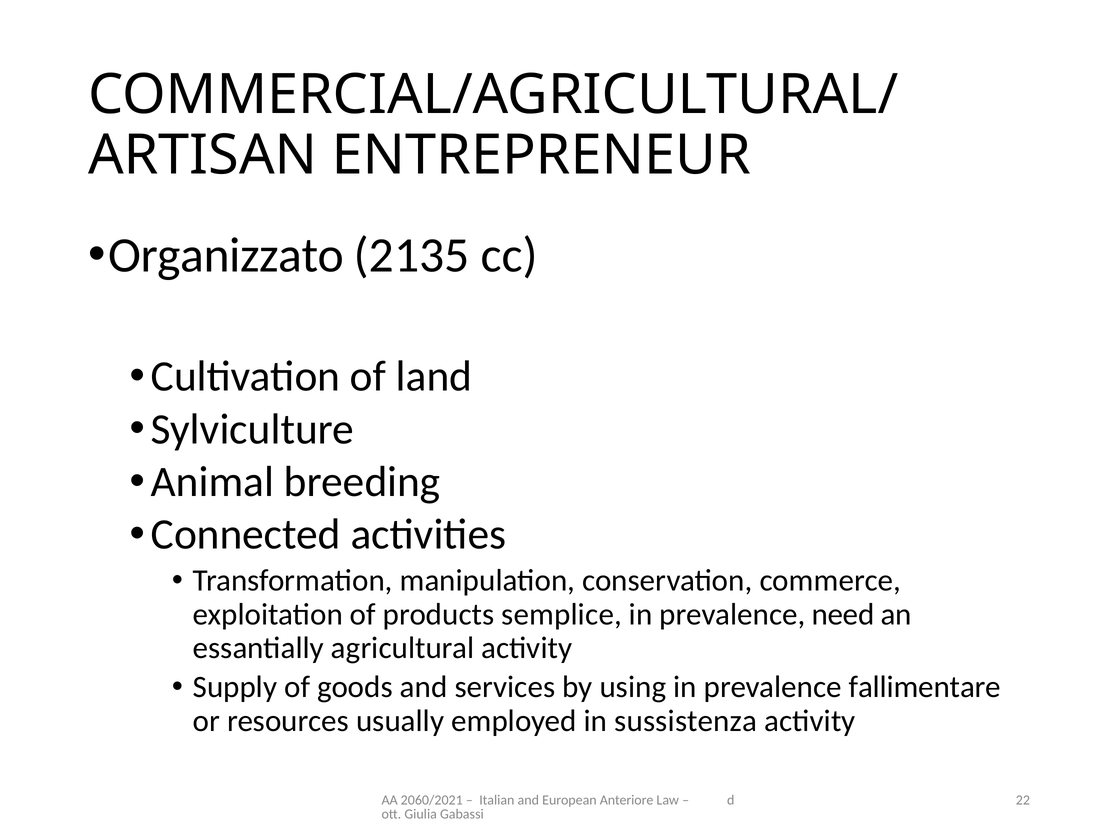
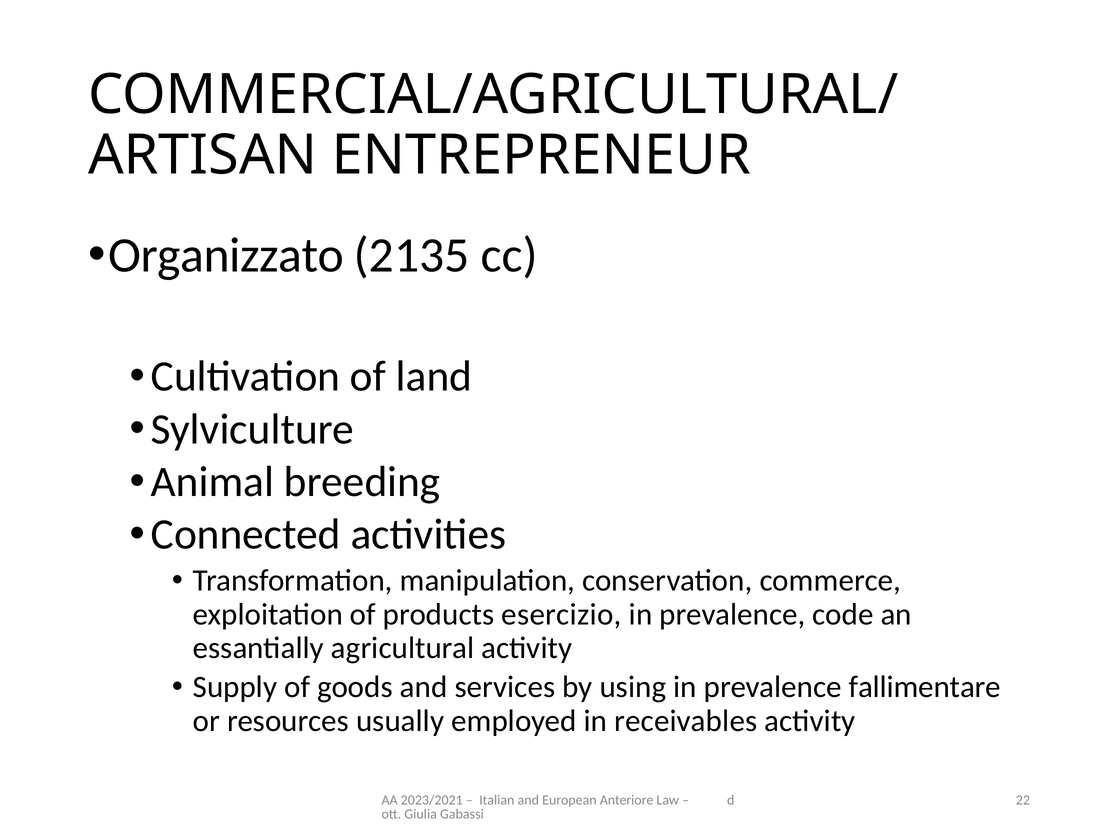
semplice: semplice -> esercizio
need: need -> code
sussistenza: sussistenza -> receivables
2060/2021: 2060/2021 -> 2023/2021
